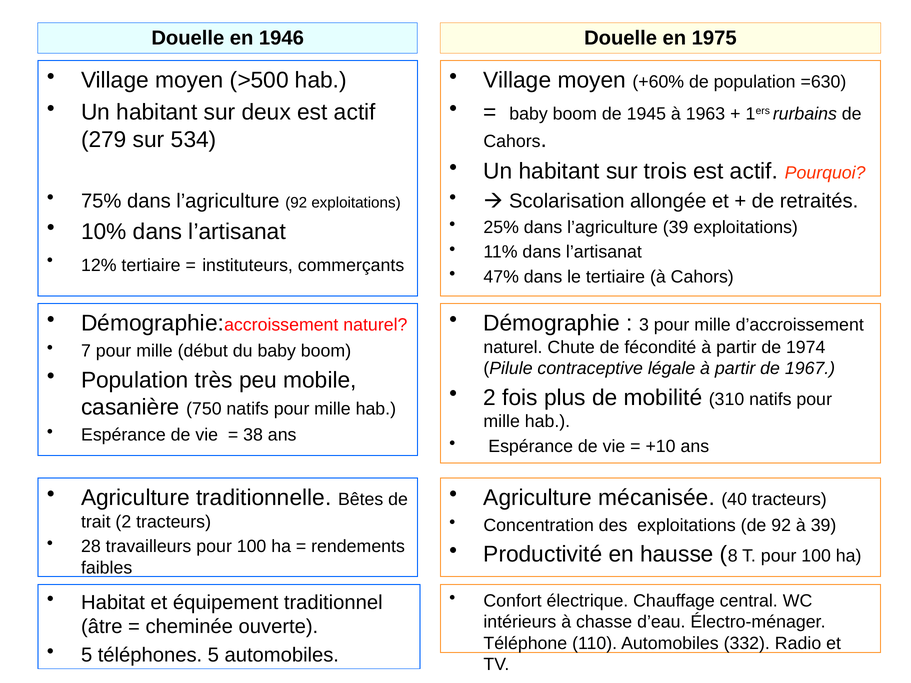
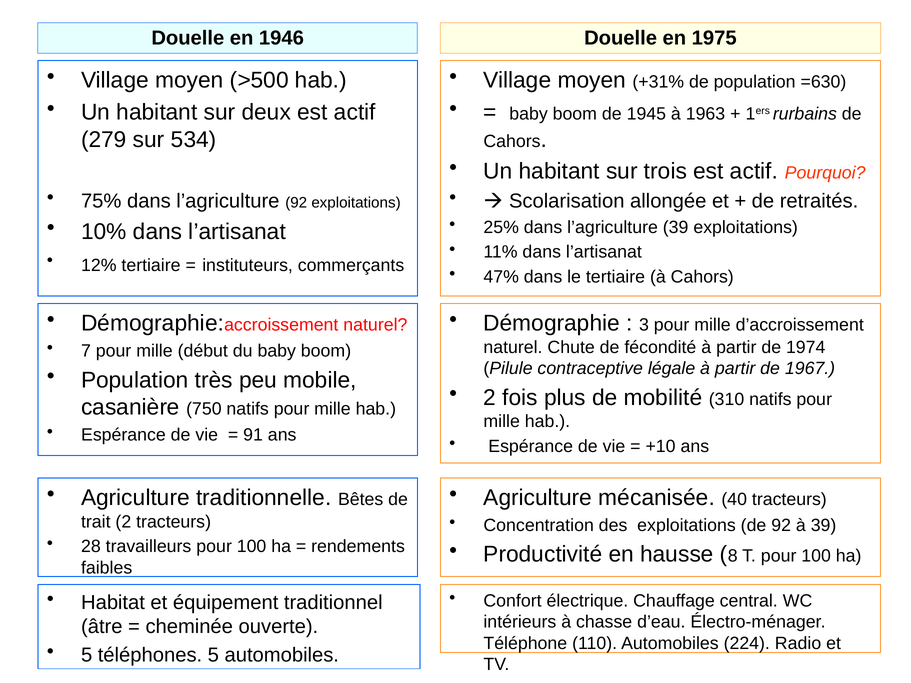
+60%: +60% -> +31%
38: 38 -> 91
332: 332 -> 224
